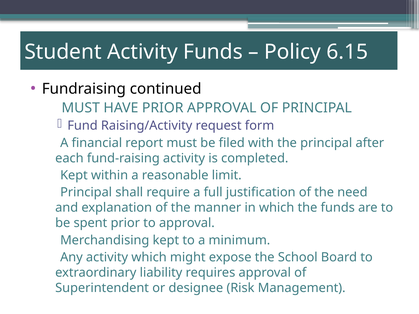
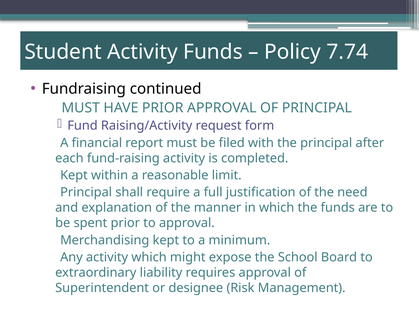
6.15: 6.15 -> 7.74
